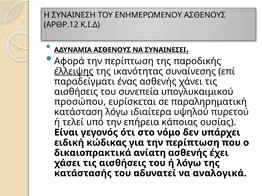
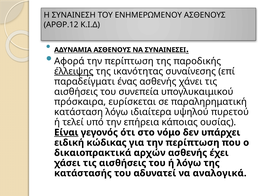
προσώπου: προσώπου -> πρόσκαιρα
Είναι underline: none -> present
ανίατη: ανίατη -> αρχών
